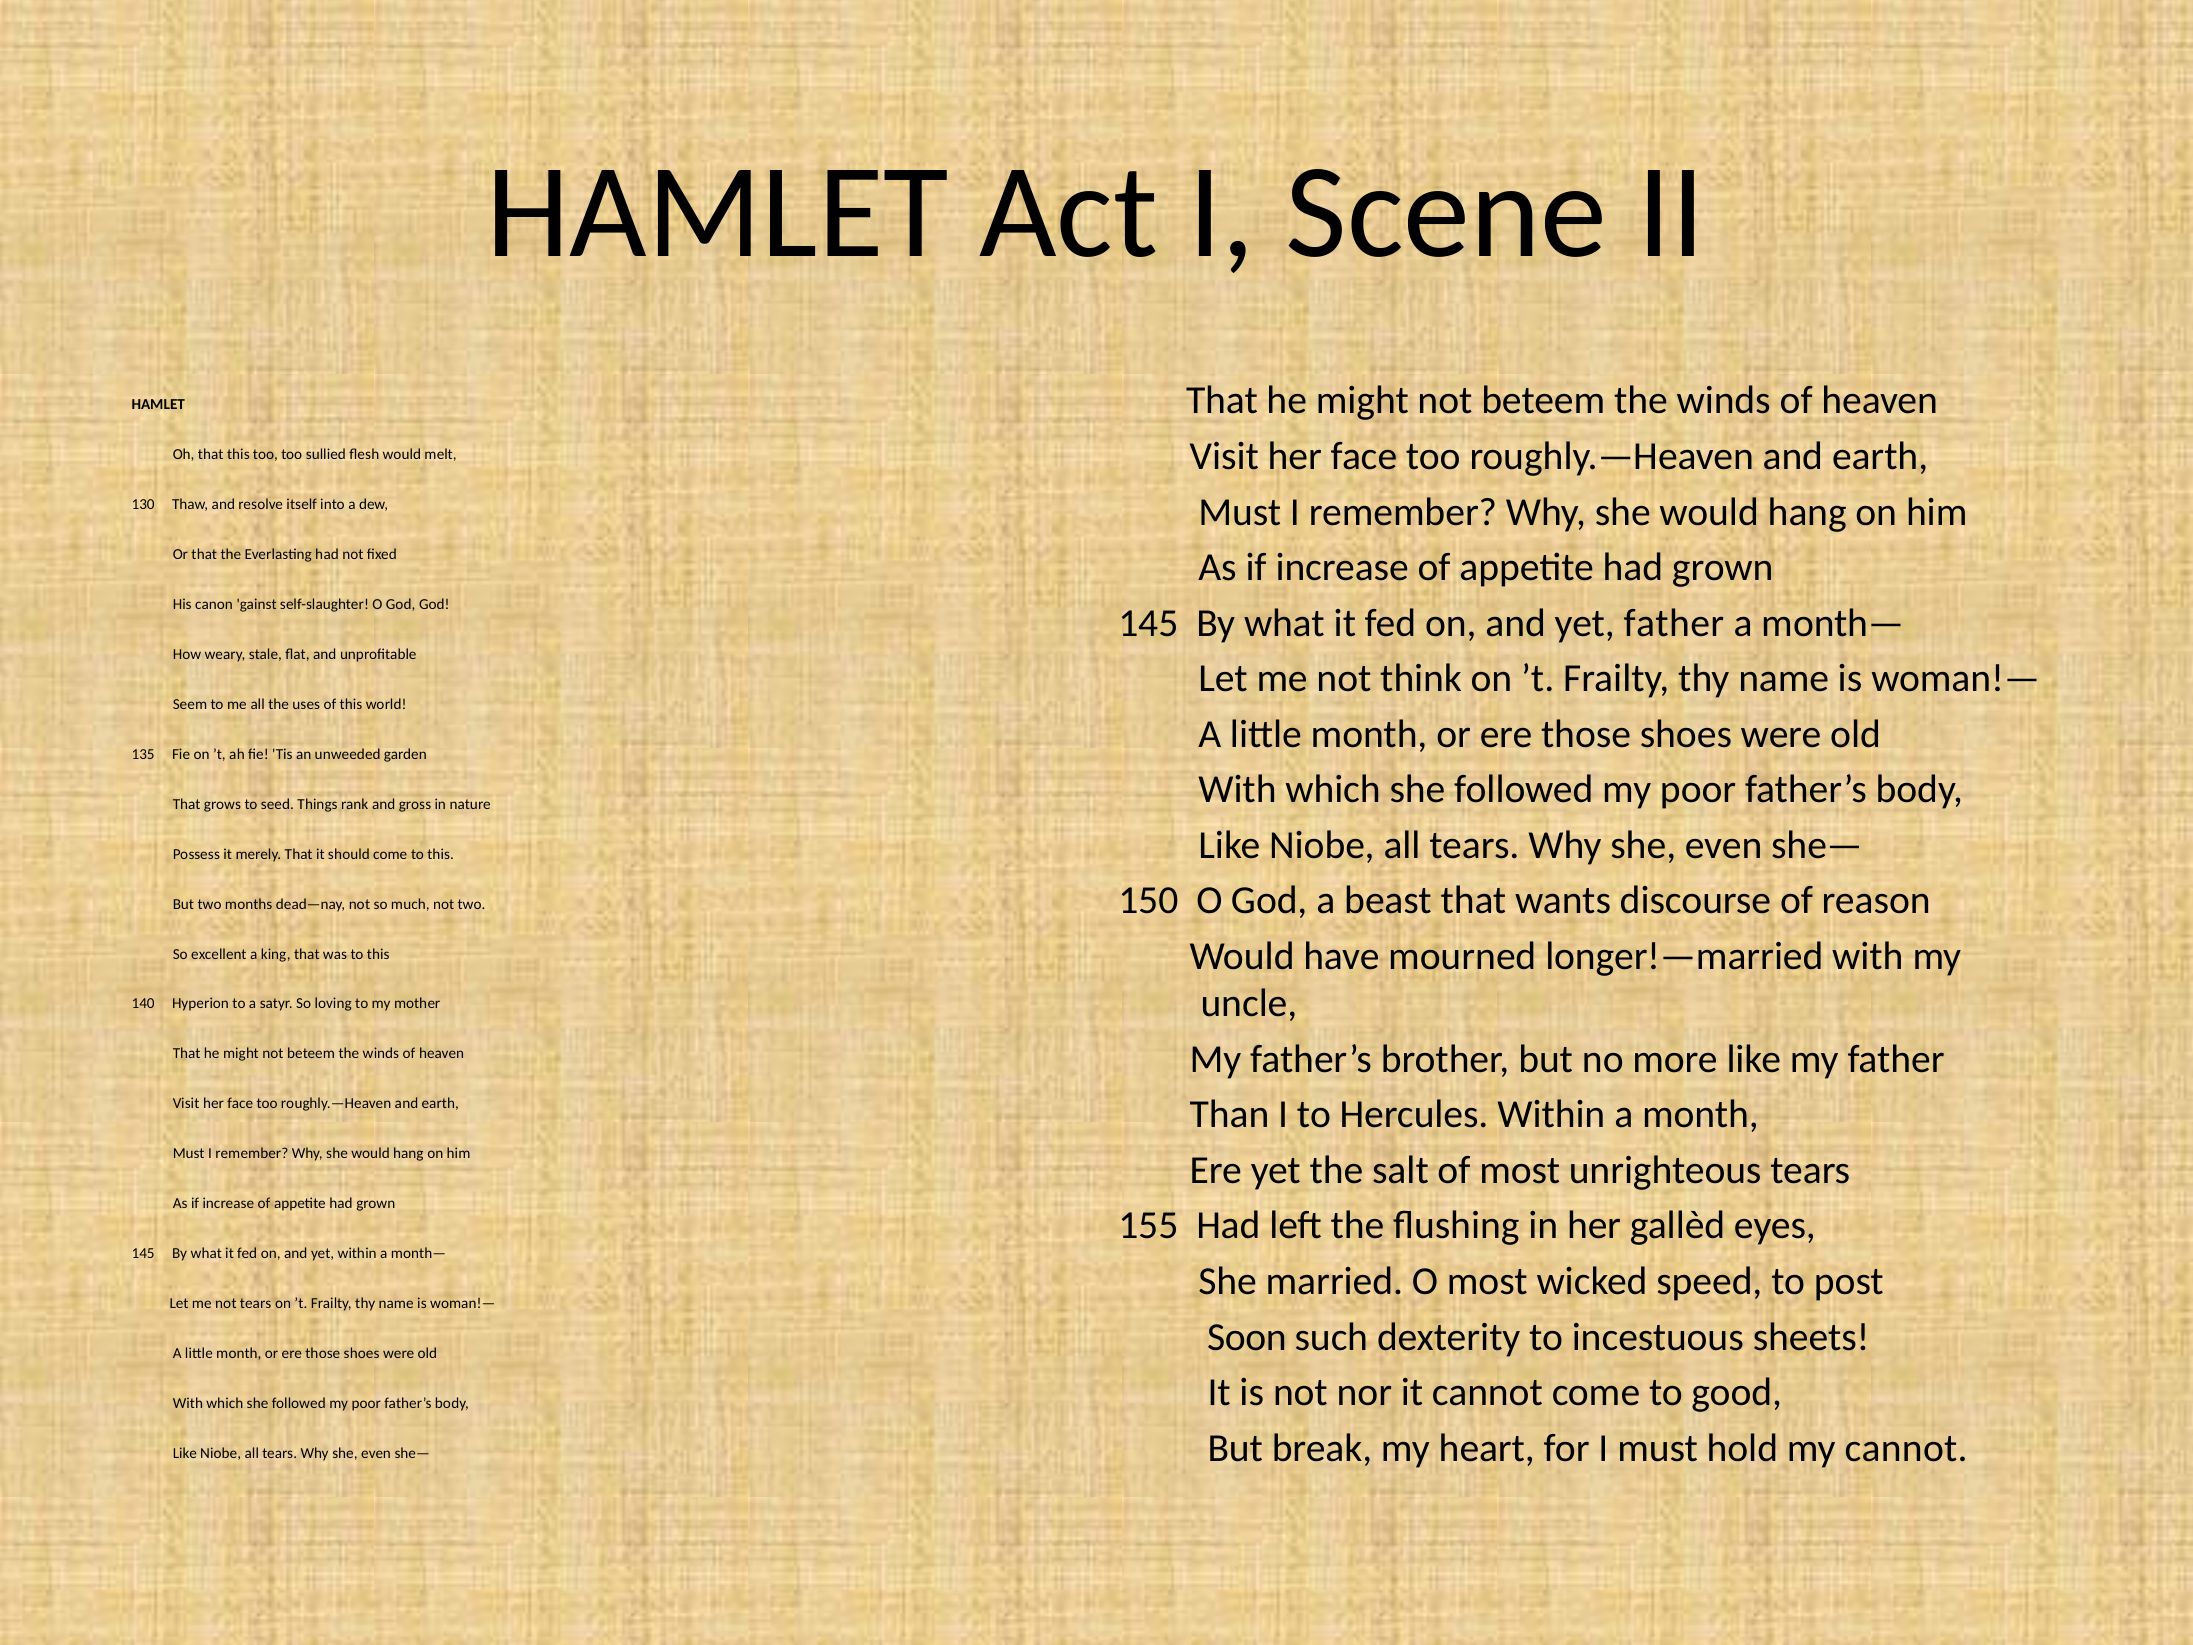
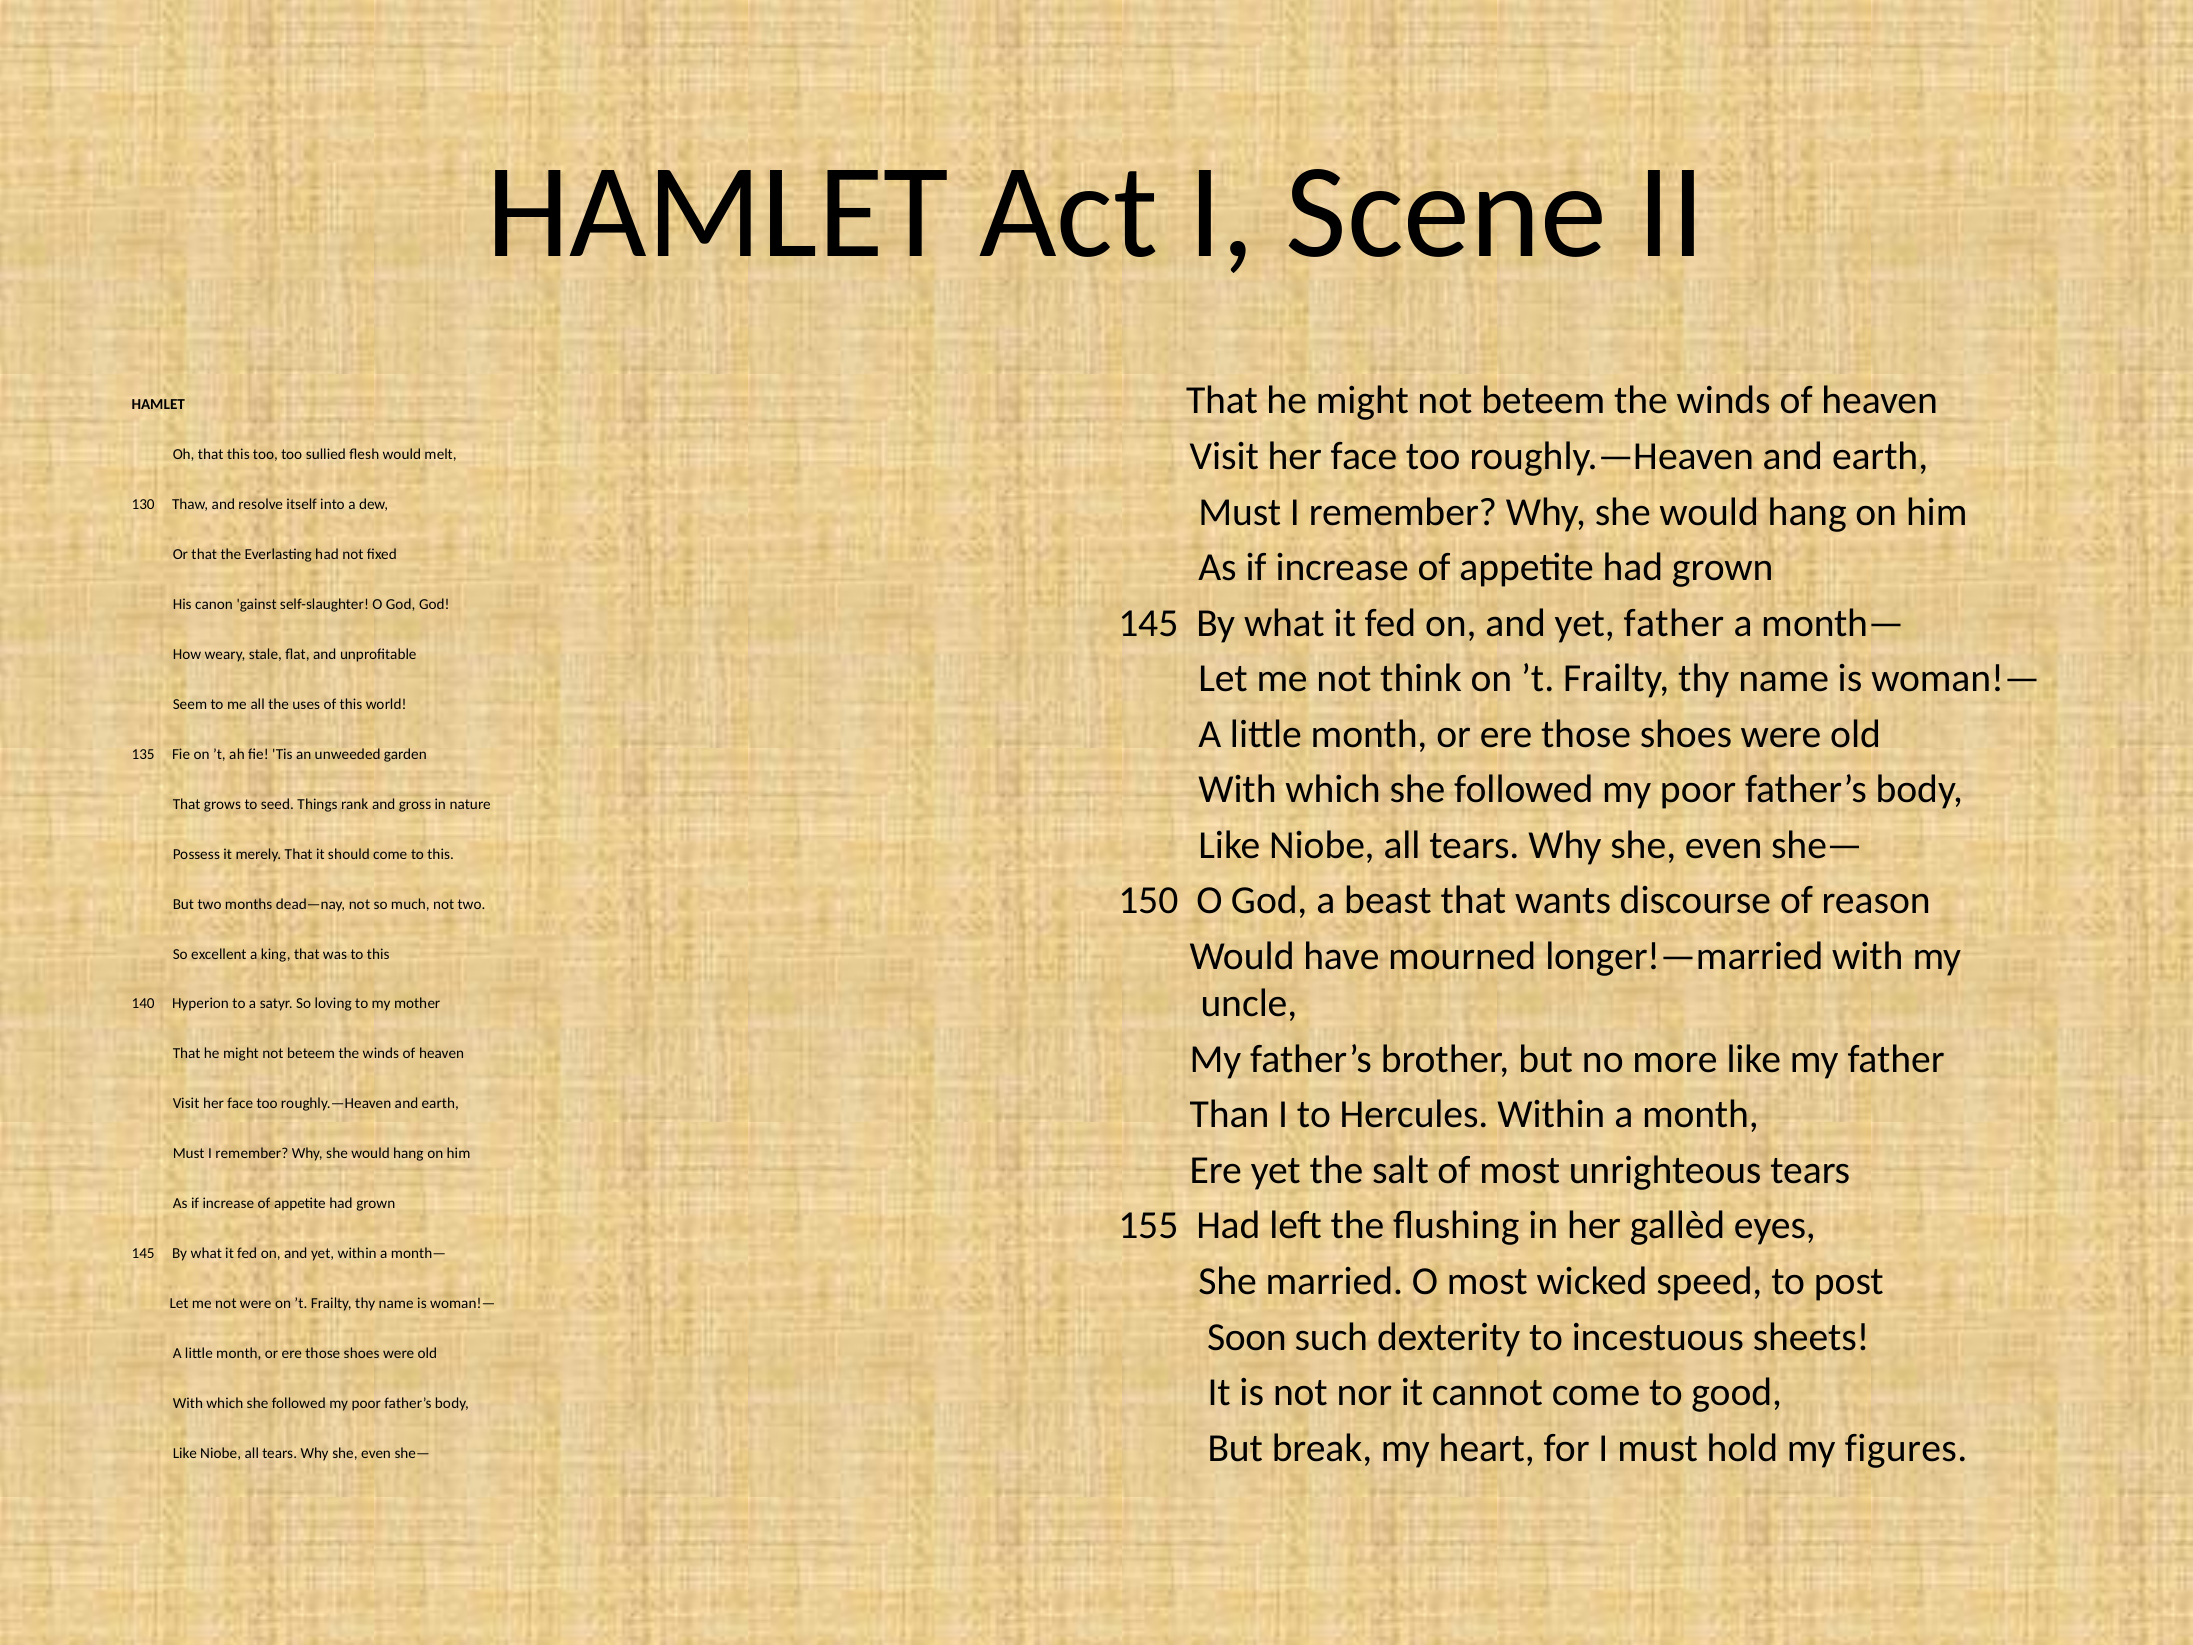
not tears: tears -> were
my cannot: cannot -> figures
